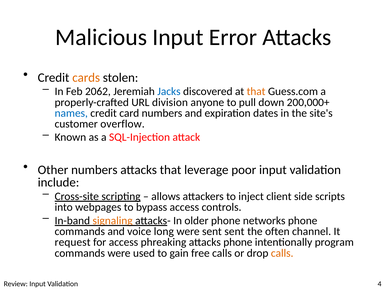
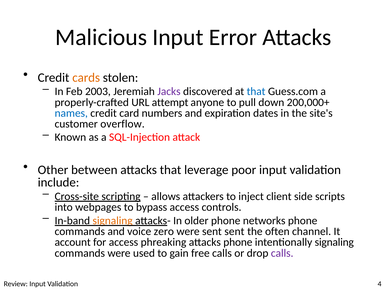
2062: 2062 -> 2003
Jacks colour: blue -> purple
that at (256, 92) colour: orange -> blue
division: division -> attempt
Other numbers: numbers -> between
long: long -> zero
request: request -> account
intentionally program: program -> signaling
calls at (282, 253) colour: orange -> purple
